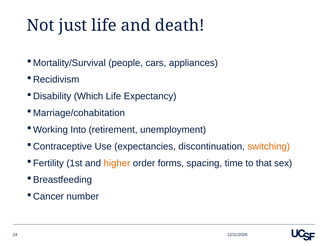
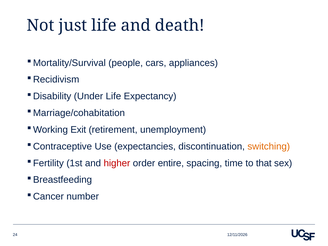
Which: Which -> Under
Into: Into -> Exit
higher colour: orange -> red
forms: forms -> entire
